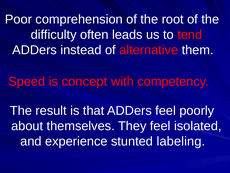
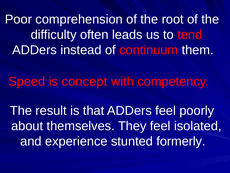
alternative: alternative -> continuum
labeling: labeling -> formerly
